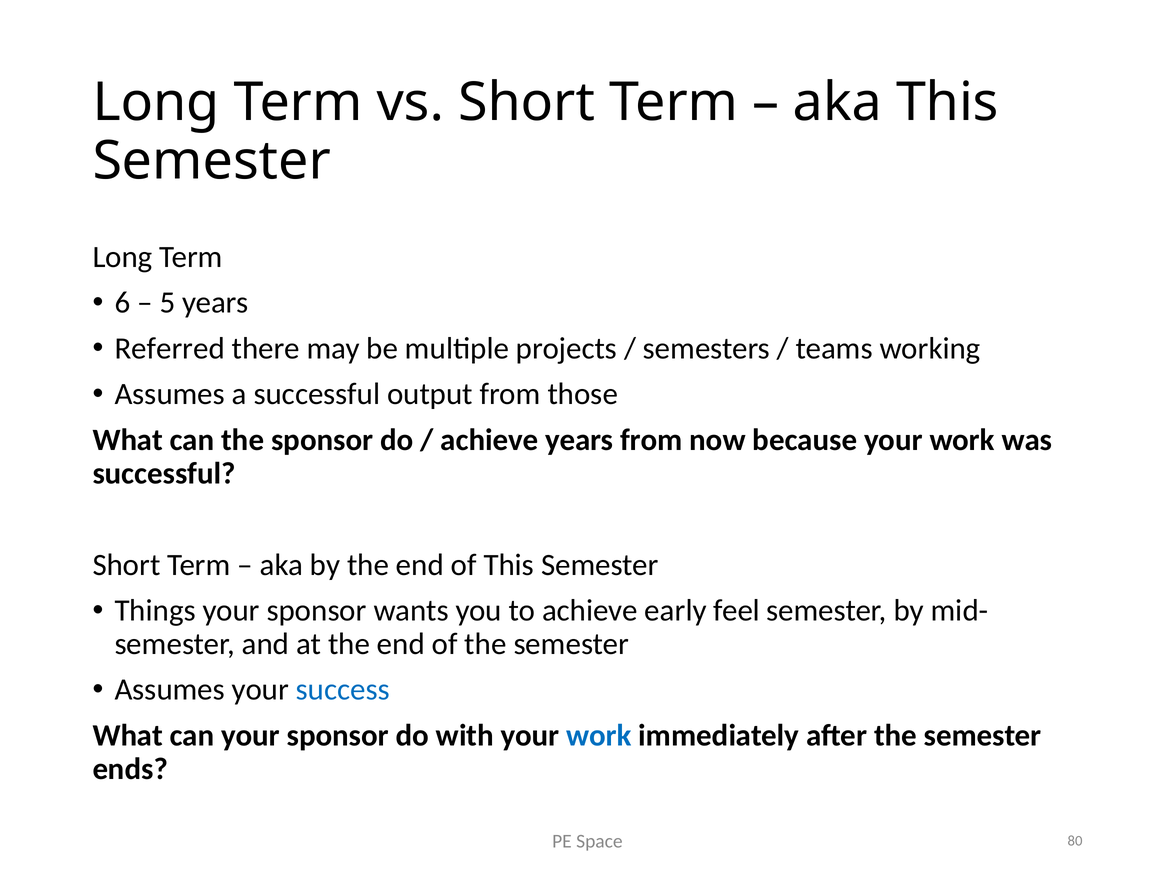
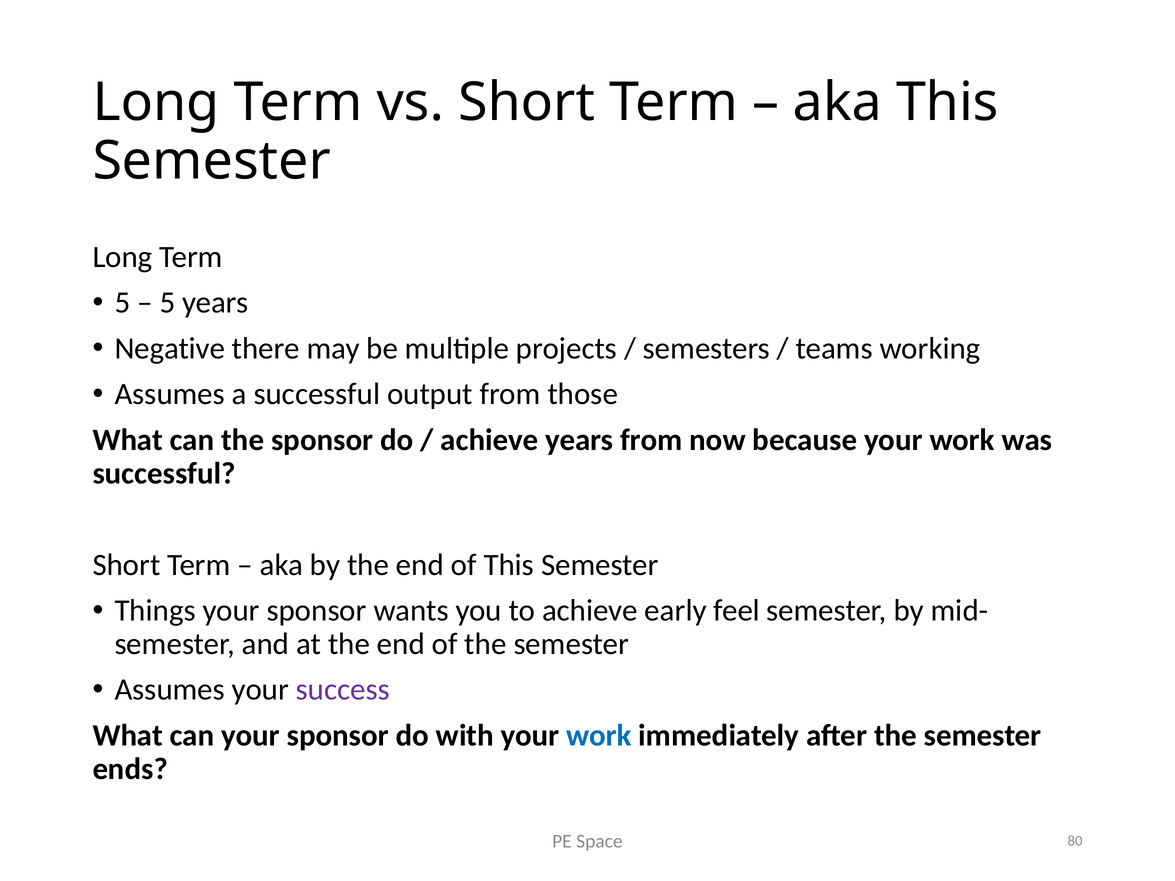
6 at (122, 303): 6 -> 5
Referred: Referred -> Negative
success colour: blue -> purple
